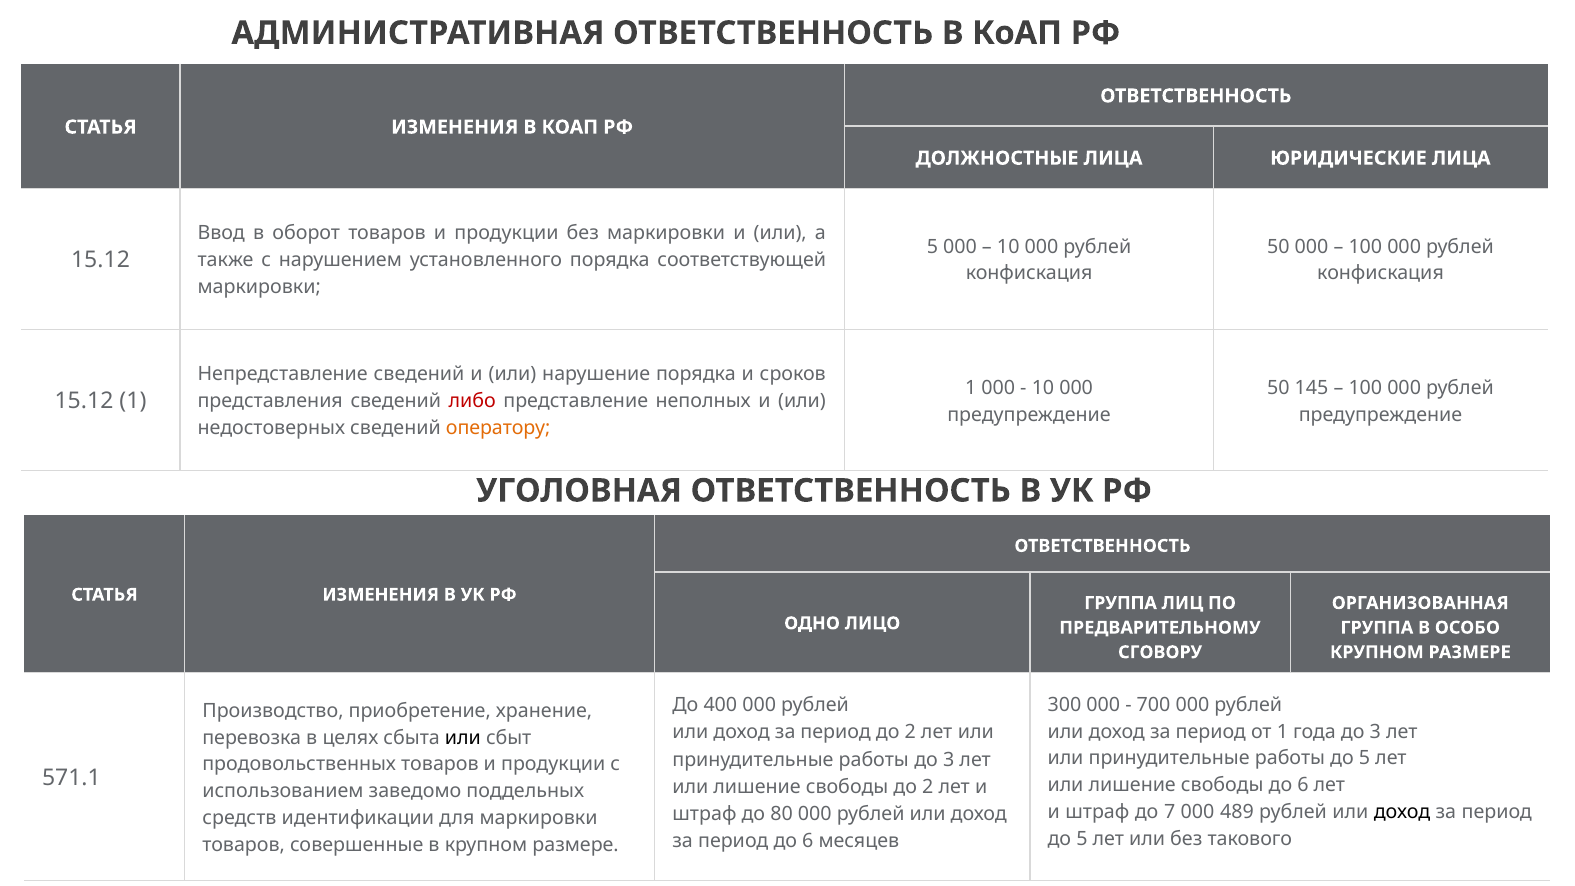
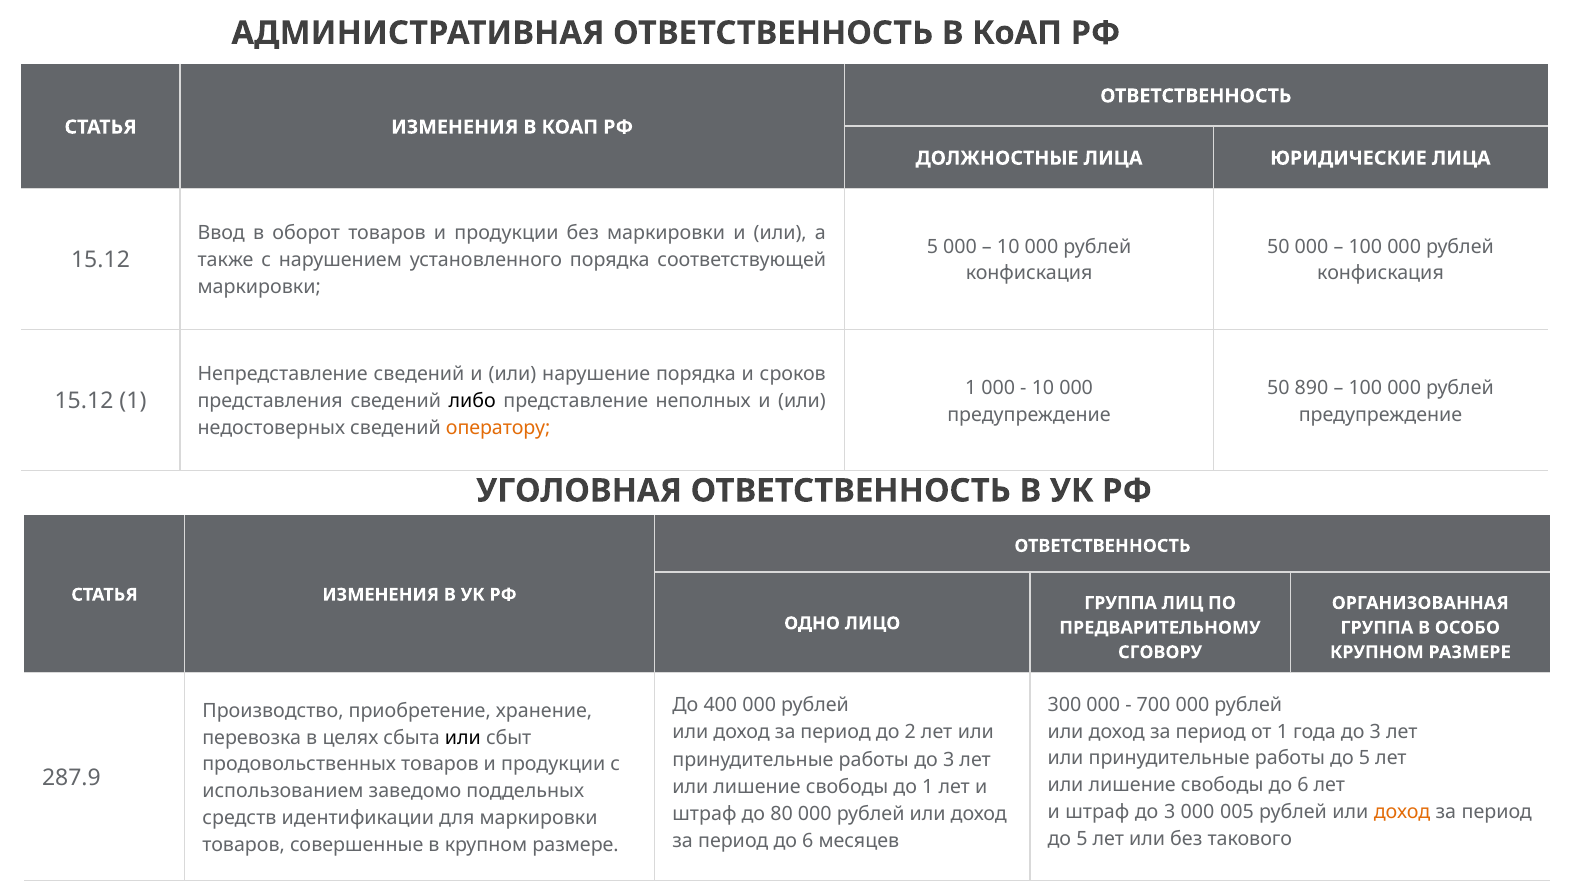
145: 145 -> 890
либо colour: red -> black
571.1: 571.1 -> 287.9
свободы до 2: 2 -> 1
штраф до 7: 7 -> 3
489: 489 -> 005
доход at (1402, 812) colour: black -> orange
